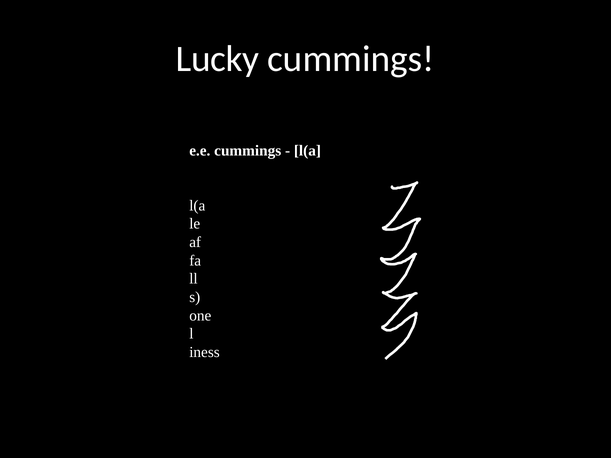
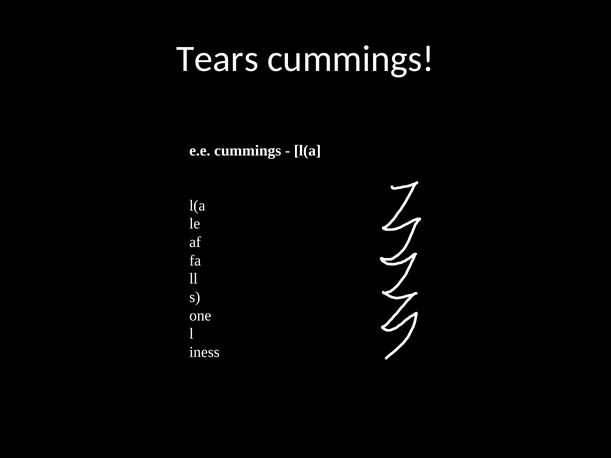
Lucky: Lucky -> Tears
